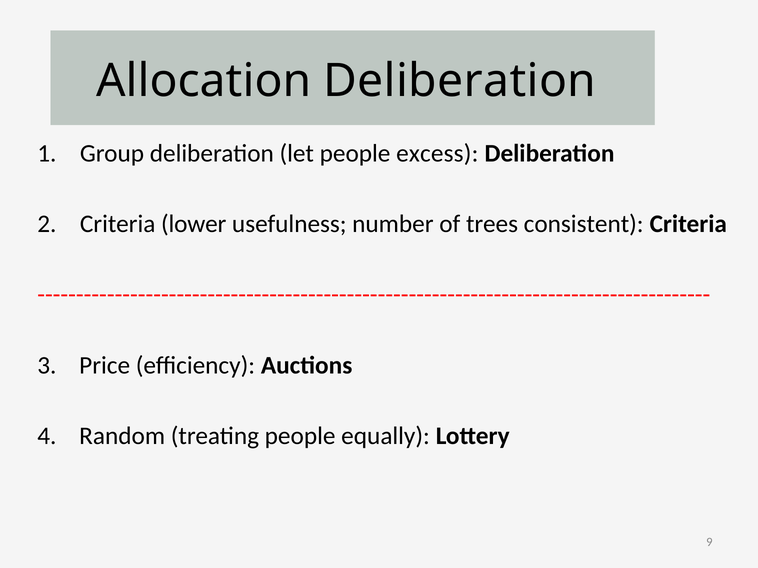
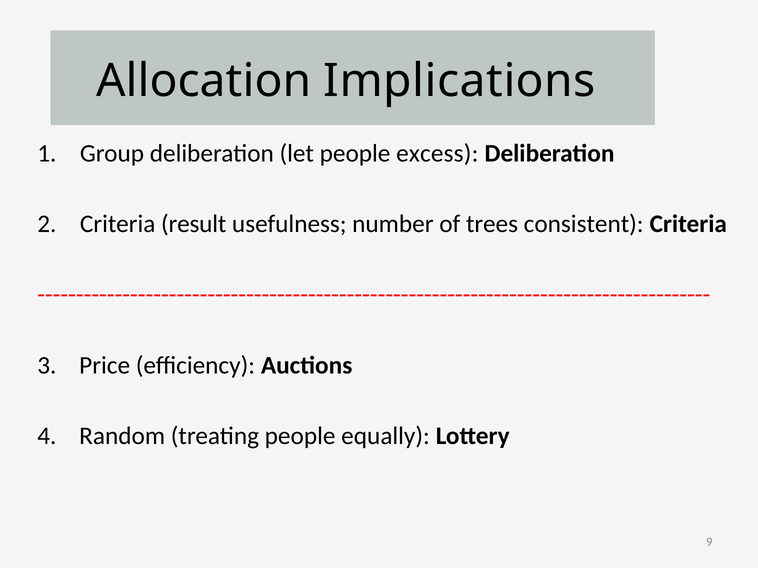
Allocation Deliberation: Deliberation -> Implications
lower: lower -> result
